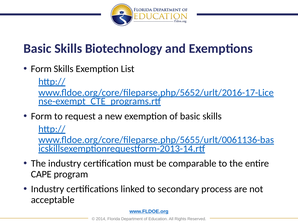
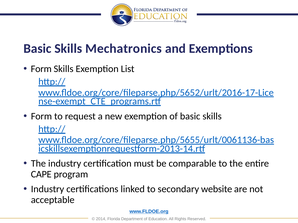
Biotechnology: Biotechnology -> Mechatronics
process: process -> website
